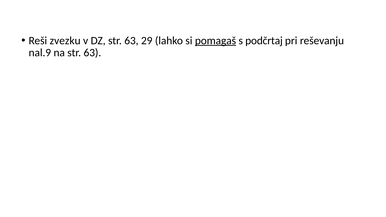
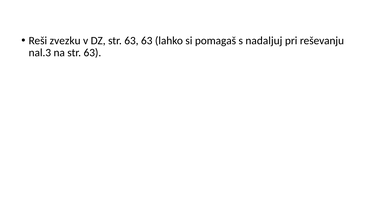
63 29: 29 -> 63
pomagaš underline: present -> none
podčrtaj: podčrtaj -> nadaljuj
nal.9: nal.9 -> nal.3
